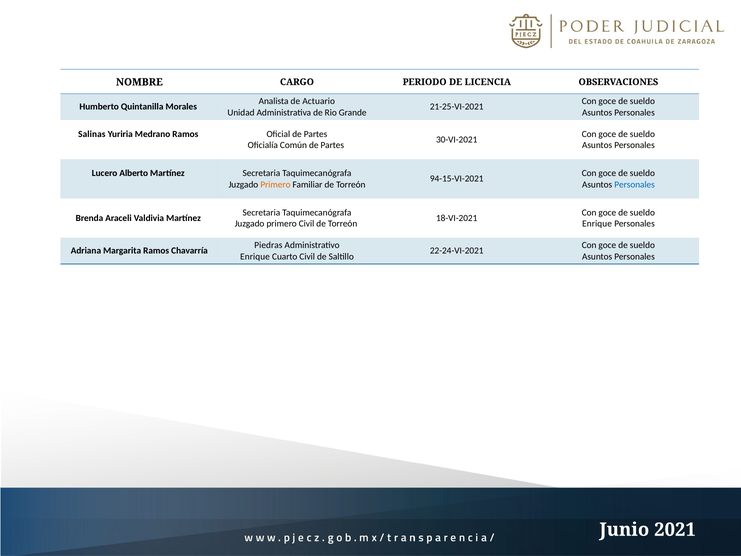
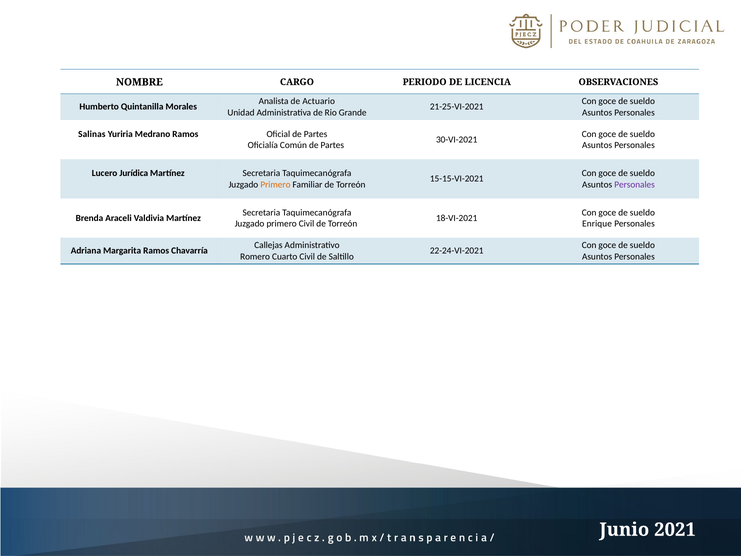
Alberto: Alberto -> Jurídica
94-15-VI-2021: 94-15-VI-2021 -> 15-15-VI-2021
Personales at (635, 184) colour: blue -> purple
Piedras: Piedras -> Callejas
Enrique at (255, 256): Enrique -> Romero
